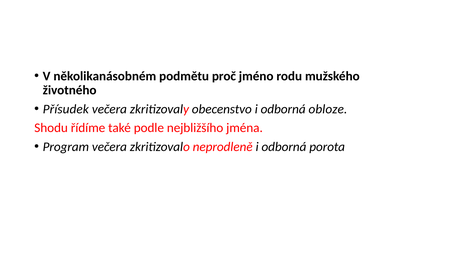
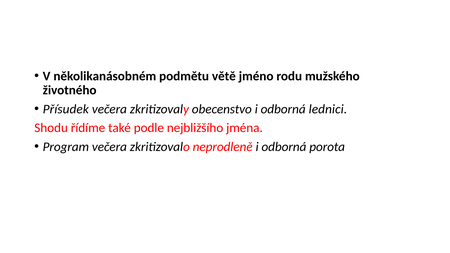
proč: proč -> větě
obloze: obloze -> lednici
